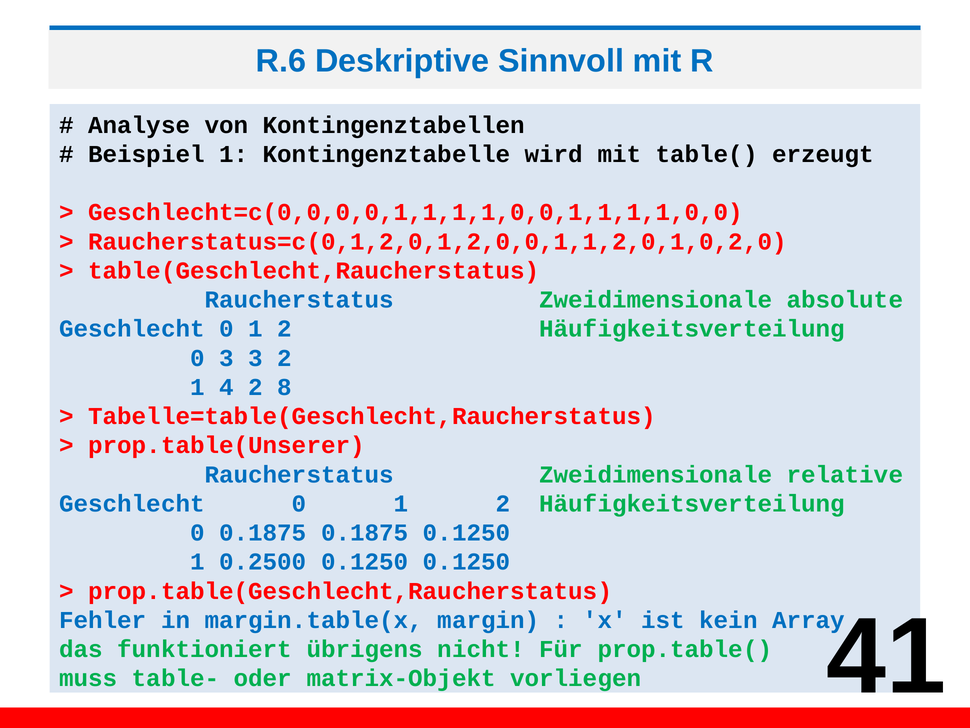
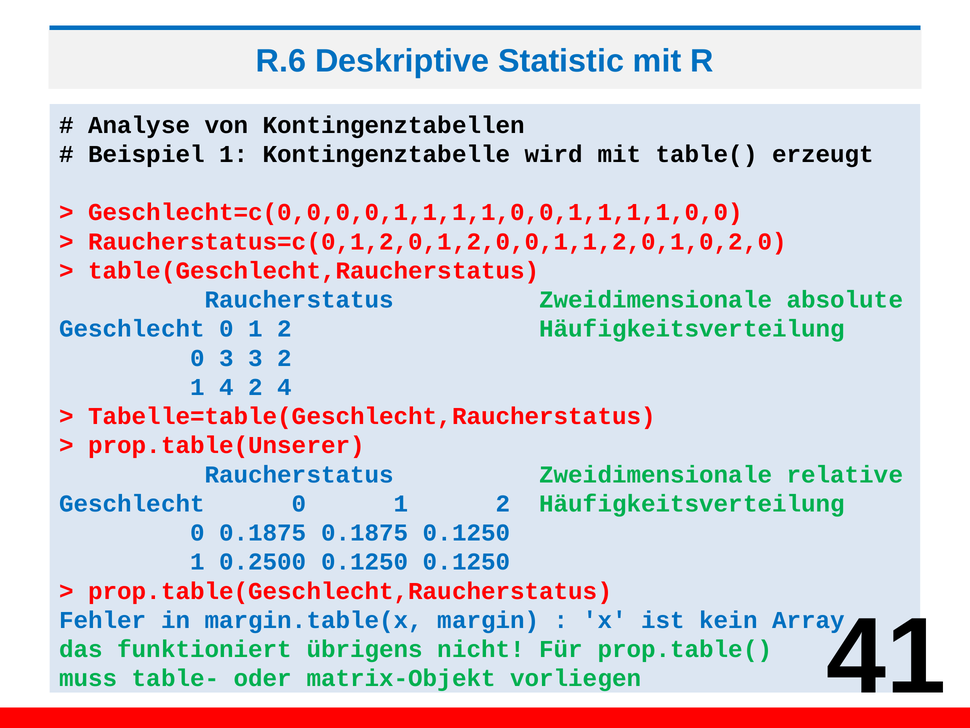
Sinnvoll: Sinnvoll -> Statistic
2 8: 8 -> 4
